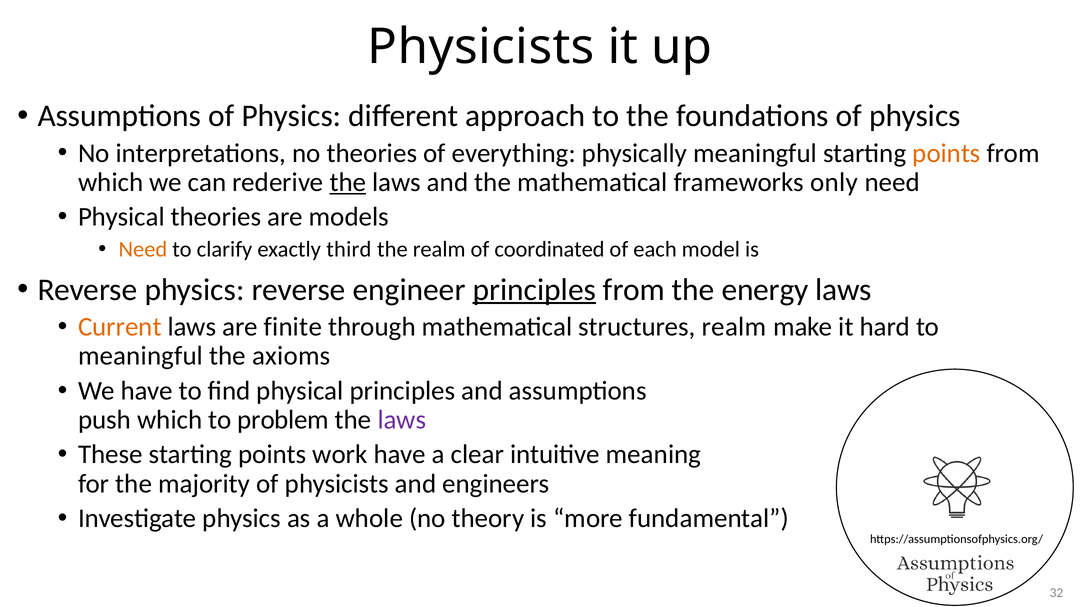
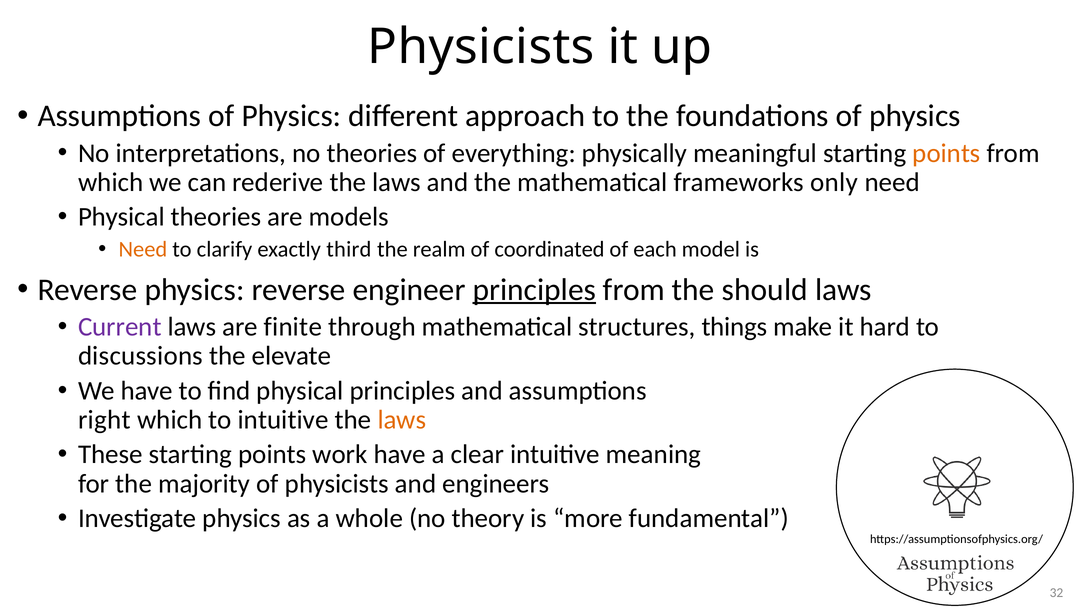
the at (348, 182) underline: present -> none
energy: energy -> should
Current colour: orange -> purple
structures realm: realm -> things
meaningful at (141, 356): meaningful -> discussions
axioms: axioms -> elevate
push: push -> right
to problem: problem -> intuitive
laws at (402, 420) colour: purple -> orange
